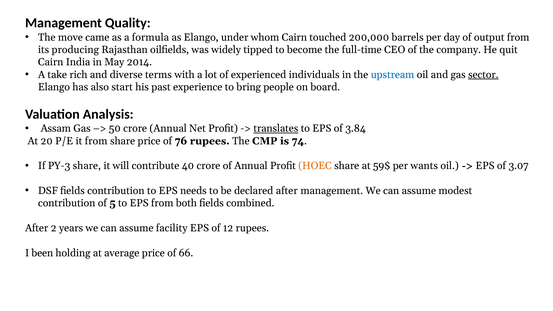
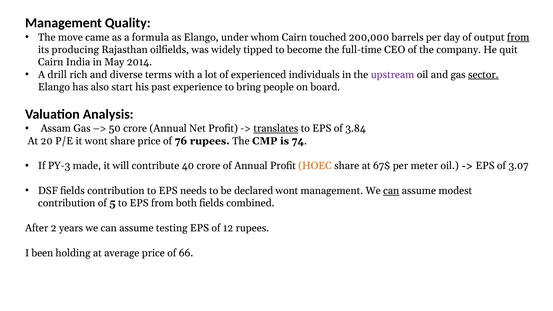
from at (518, 37) underline: none -> present
take: take -> drill
upstream colour: blue -> purple
it from: from -> wont
PY-3 share: share -> made
59$: 59$ -> 67$
wants: wants -> meter
declared after: after -> wont
can at (391, 191) underline: none -> present
facility: facility -> testing
